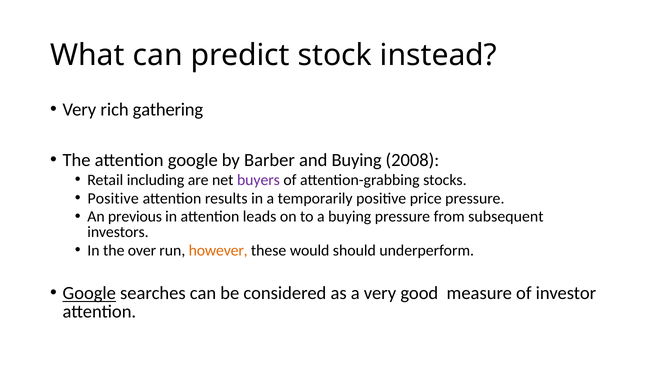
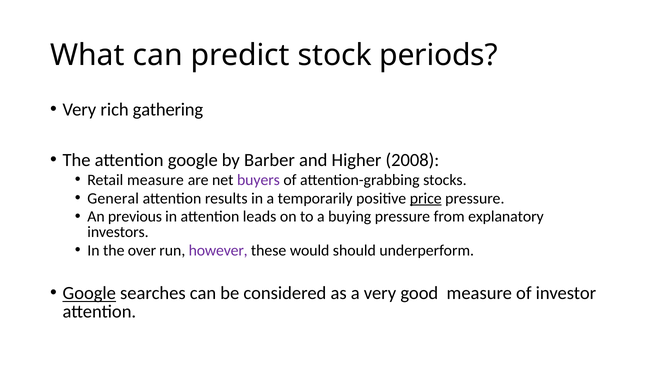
instead: instead -> periods
and Buying: Buying -> Higher
Retail including: including -> measure
Positive at (113, 198): Positive -> General
price underline: none -> present
subsequent: subsequent -> explanatory
however colour: orange -> purple
